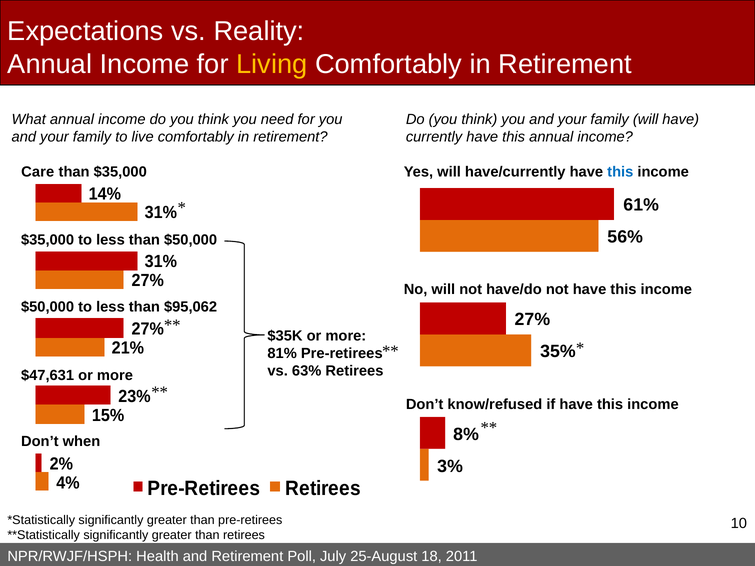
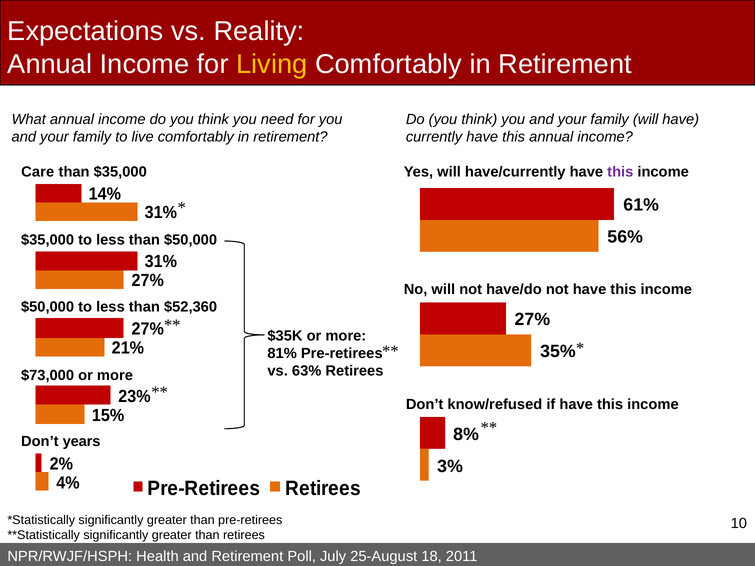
this at (620, 172) colour: blue -> purple
$95,062: $95,062 -> $52,360
$47,631: $47,631 -> $73,000
when: when -> years
